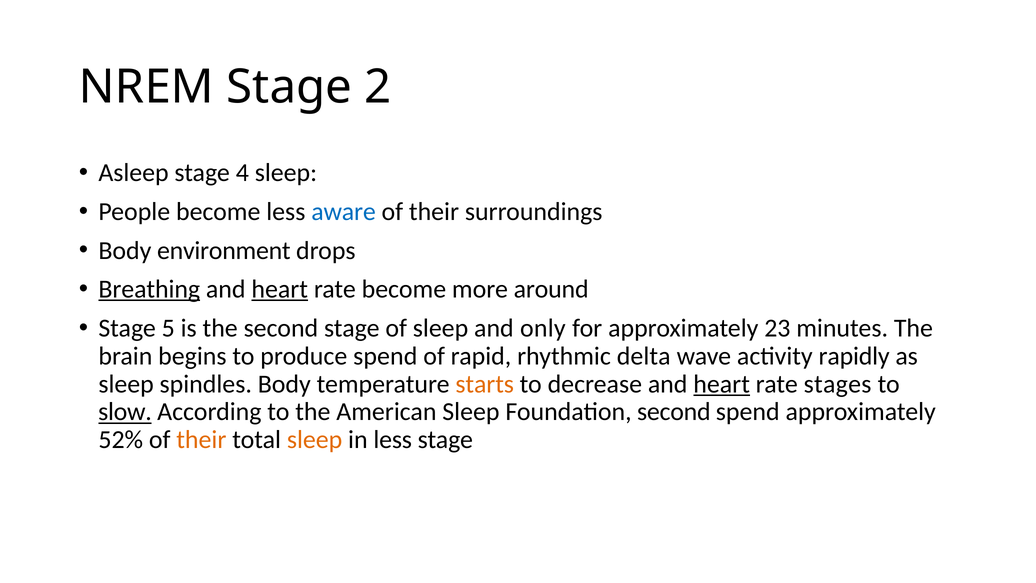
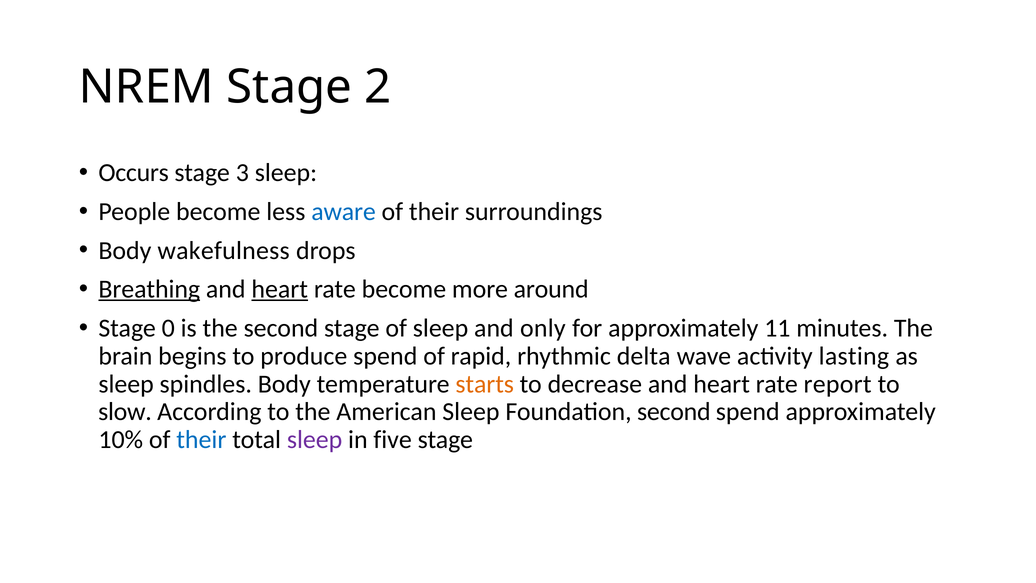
Asleep: Asleep -> Occurs
4: 4 -> 3
environment: environment -> wakefulness
5: 5 -> 0
23: 23 -> 11
rapidly: rapidly -> lasting
heart at (722, 384) underline: present -> none
stages: stages -> report
slow underline: present -> none
52%: 52% -> 10%
their at (201, 440) colour: orange -> blue
sleep at (315, 440) colour: orange -> purple
in less: less -> five
